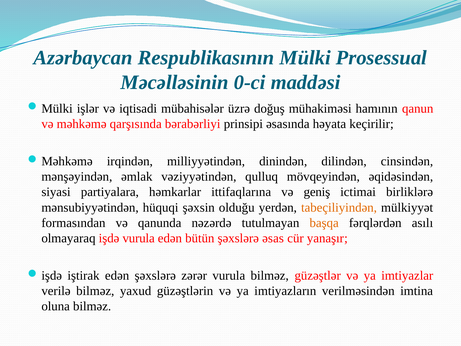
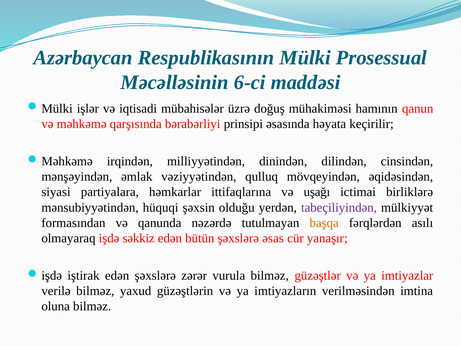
0-ci: 0-ci -> 6-ci
geniş: geniş -> uşağı
tabeçiliyindən colour: orange -> purple
işdə vurula: vurula -> səkkiz
